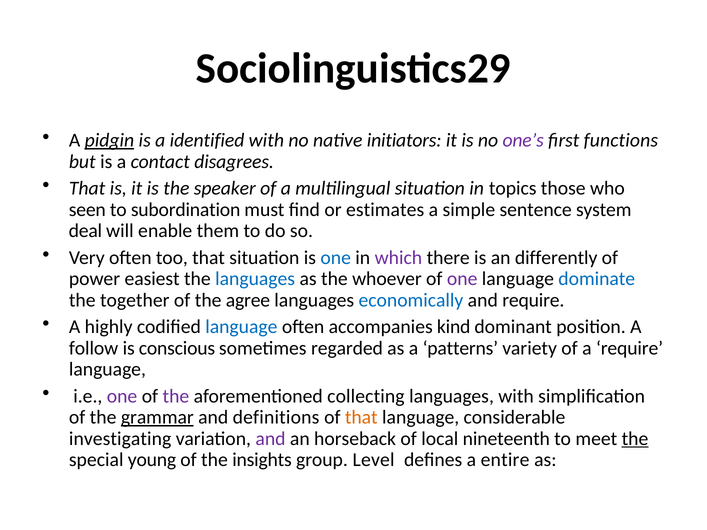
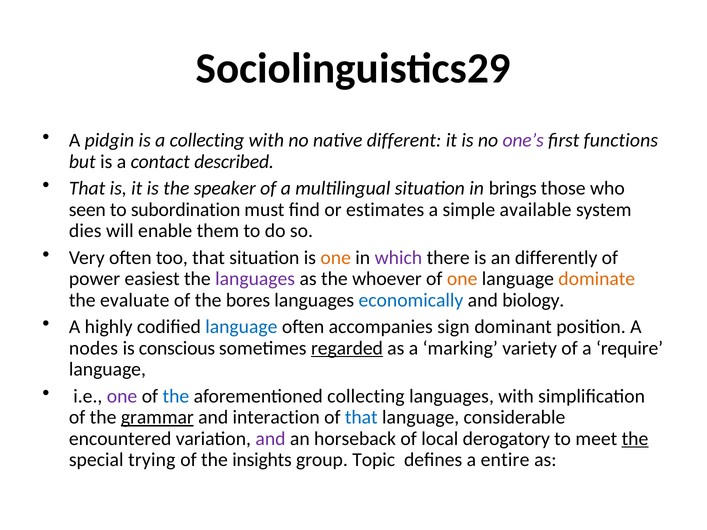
pidgin underline: present -> none
a identified: identified -> collecting
initiators: initiators -> different
disagrees: disagrees -> described
topics: topics -> brings
sentence: sentence -> available
deal: deal -> dies
one at (336, 258) colour: blue -> orange
languages at (255, 279) colour: blue -> purple
one at (462, 279) colour: purple -> orange
dominate colour: blue -> orange
together: together -> evaluate
agree: agree -> bores
and require: require -> biology
kind: kind -> sign
follow: follow -> nodes
regarded underline: none -> present
patterns: patterns -> marking
the at (176, 396) colour: purple -> blue
definitions: definitions -> interaction
that at (361, 418) colour: orange -> blue
investigating: investigating -> encountered
nineteenth: nineteenth -> derogatory
young: young -> trying
Level: Level -> Topic
